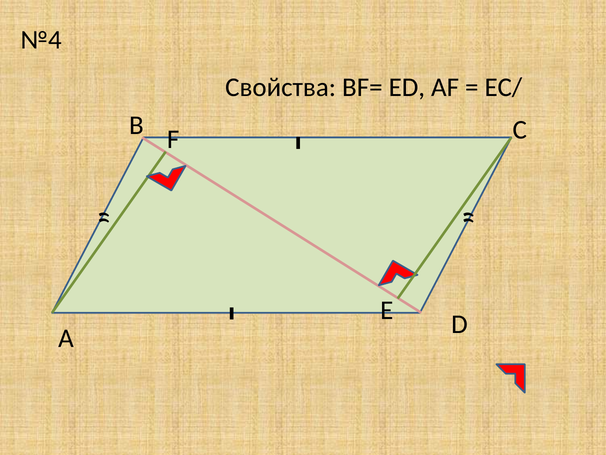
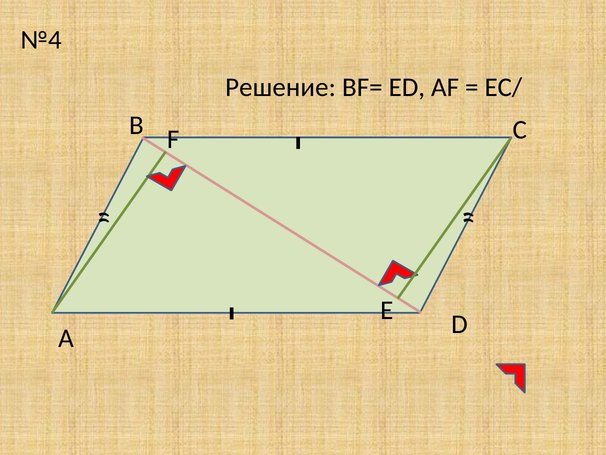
Свойства: Свойства -> Решение
